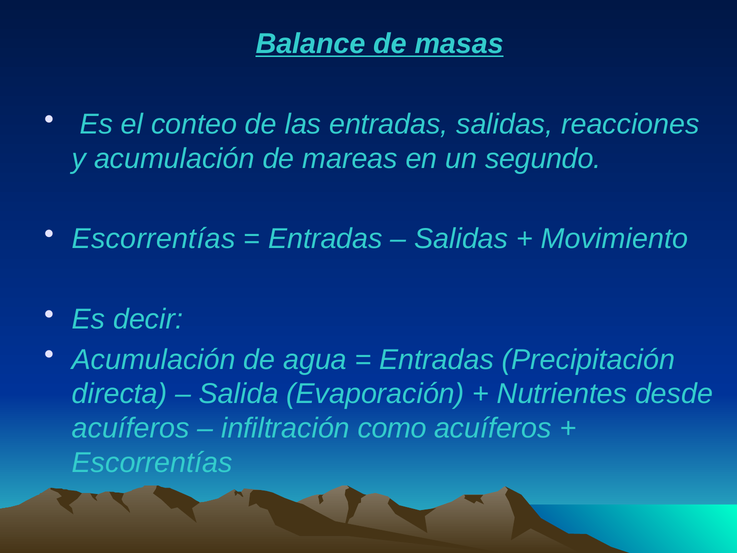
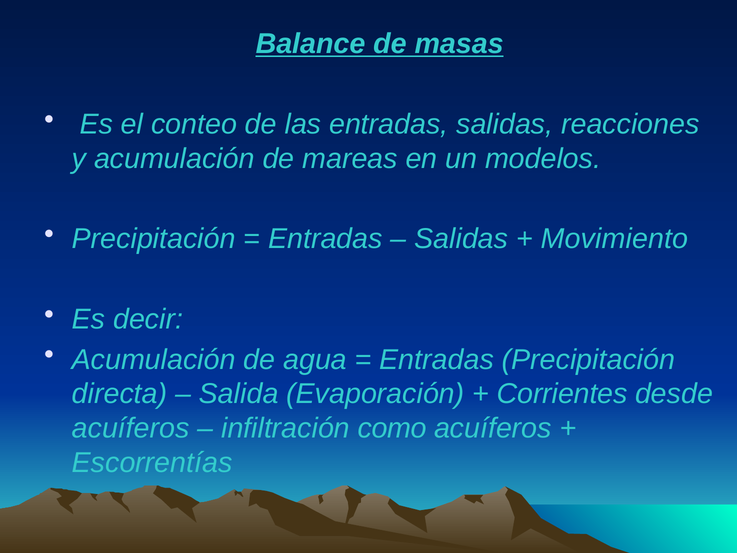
segundo: segundo -> modelos
Escorrentías at (154, 239): Escorrentías -> Precipitación
Nutrientes: Nutrientes -> Corrientes
